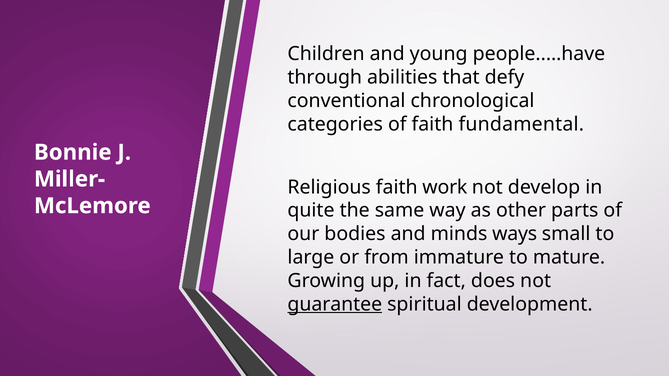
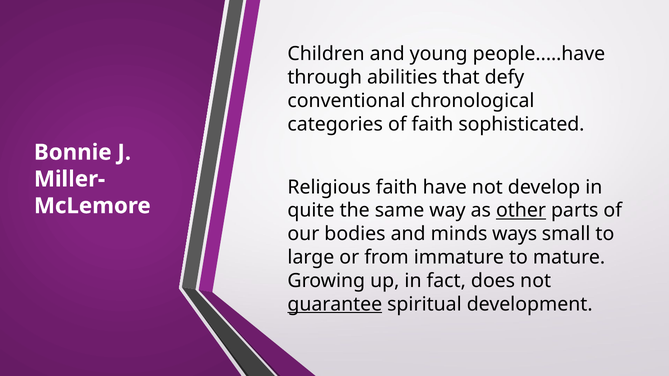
fundamental: fundamental -> sophisticated
work: work -> have
other underline: none -> present
